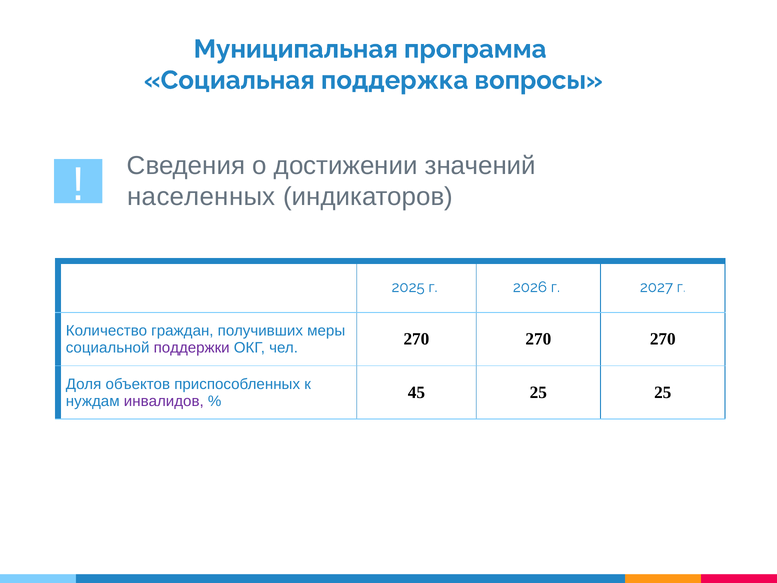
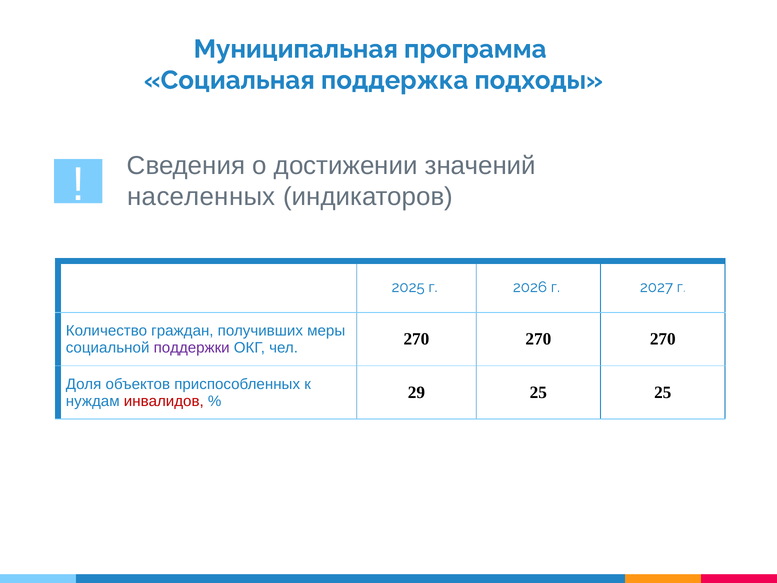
вопросы: вопросы -> подходы
инвалидов colour: purple -> red
45: 45 -> 29
